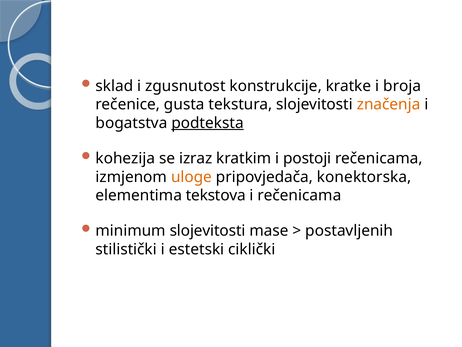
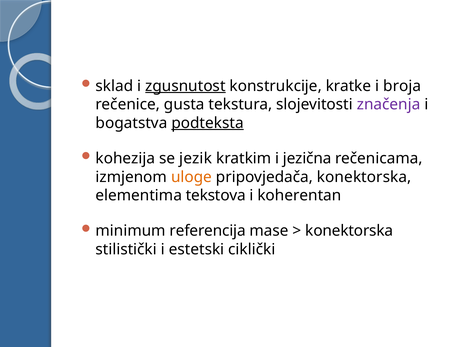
zgusnutost underline: none -> present
značenja colour: orange -> purple
izraz: izraz -> jezik
postoji: postoji -> jezična
i rečenicama: rečenicama -> koherentan
minimum slojevitosti: slojevitosti -> referencija
postavljenih at (349, 231): postavljenih -> konektorska
